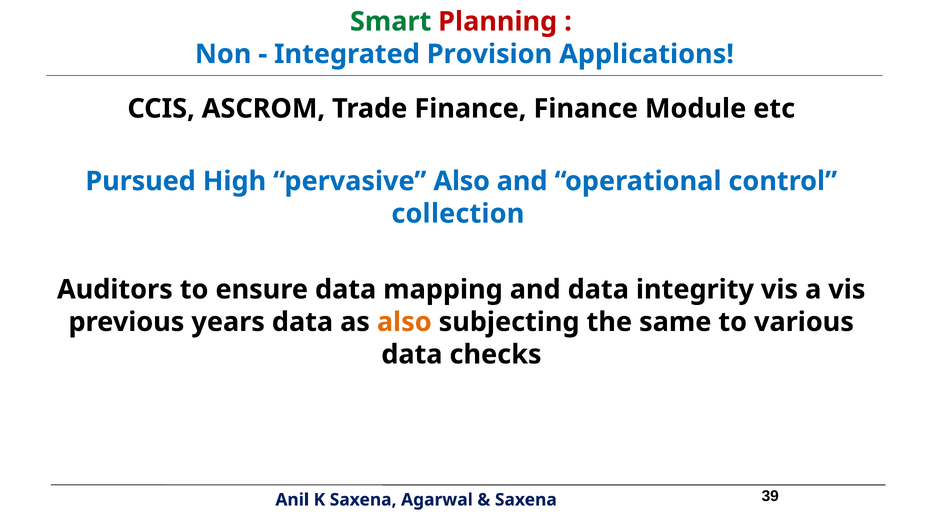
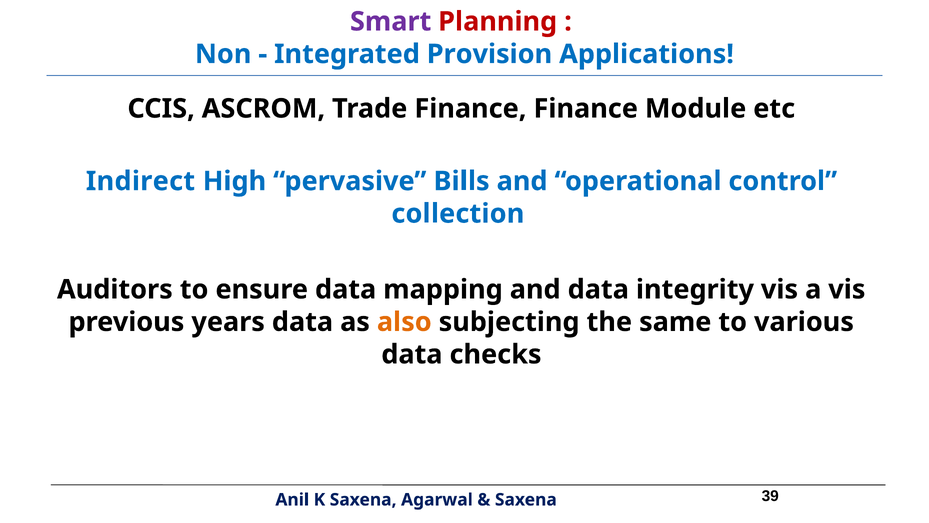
Smart colour: green -> purple
Pursued: Pursued -> Indirect
pervasive Also: Also -> Bills
